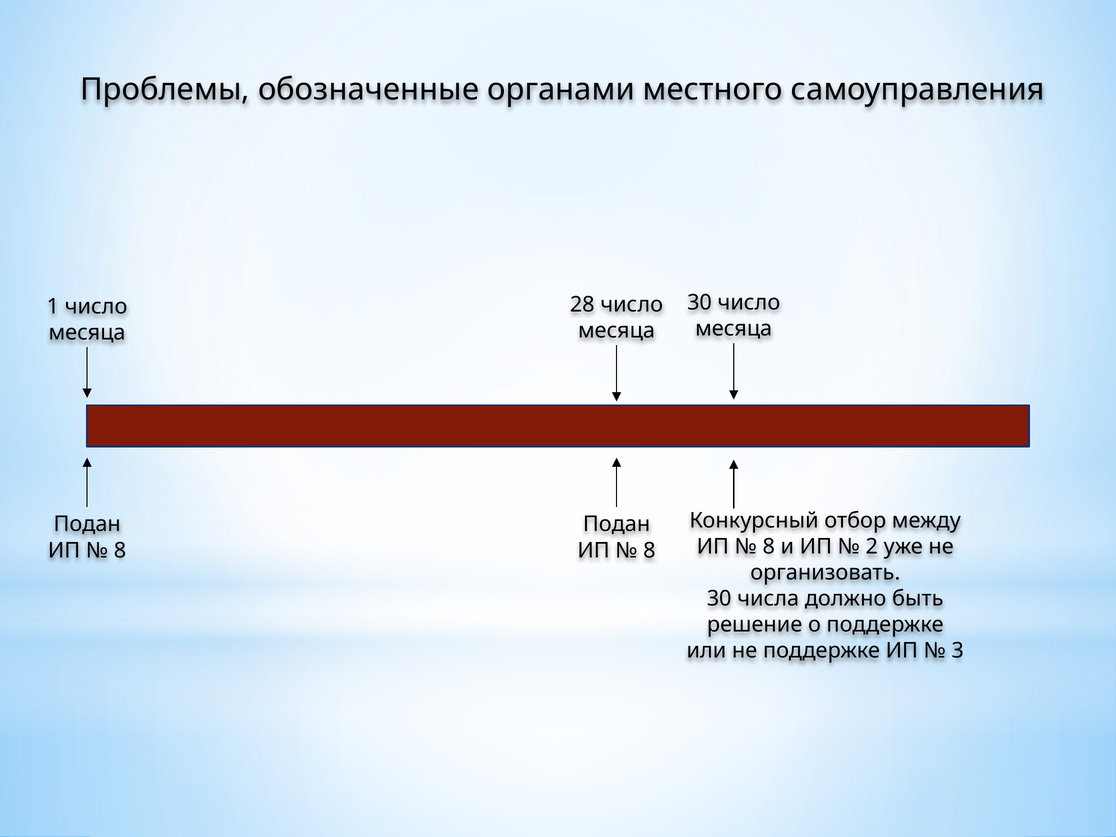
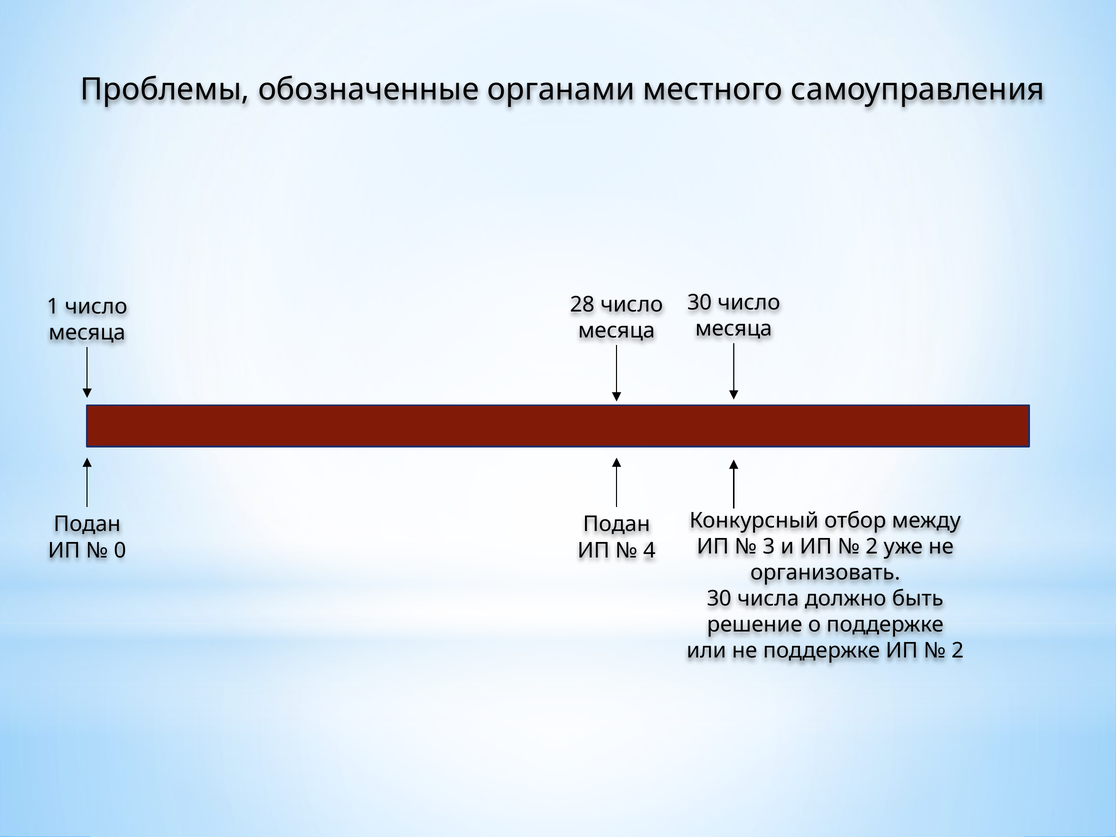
8 at (769, 547): 8 -> 3
8 at (120, 550): 8 -> 0
8 at (649, 550): 8 -> 4
3 at (958, 651): 3 -> 2
